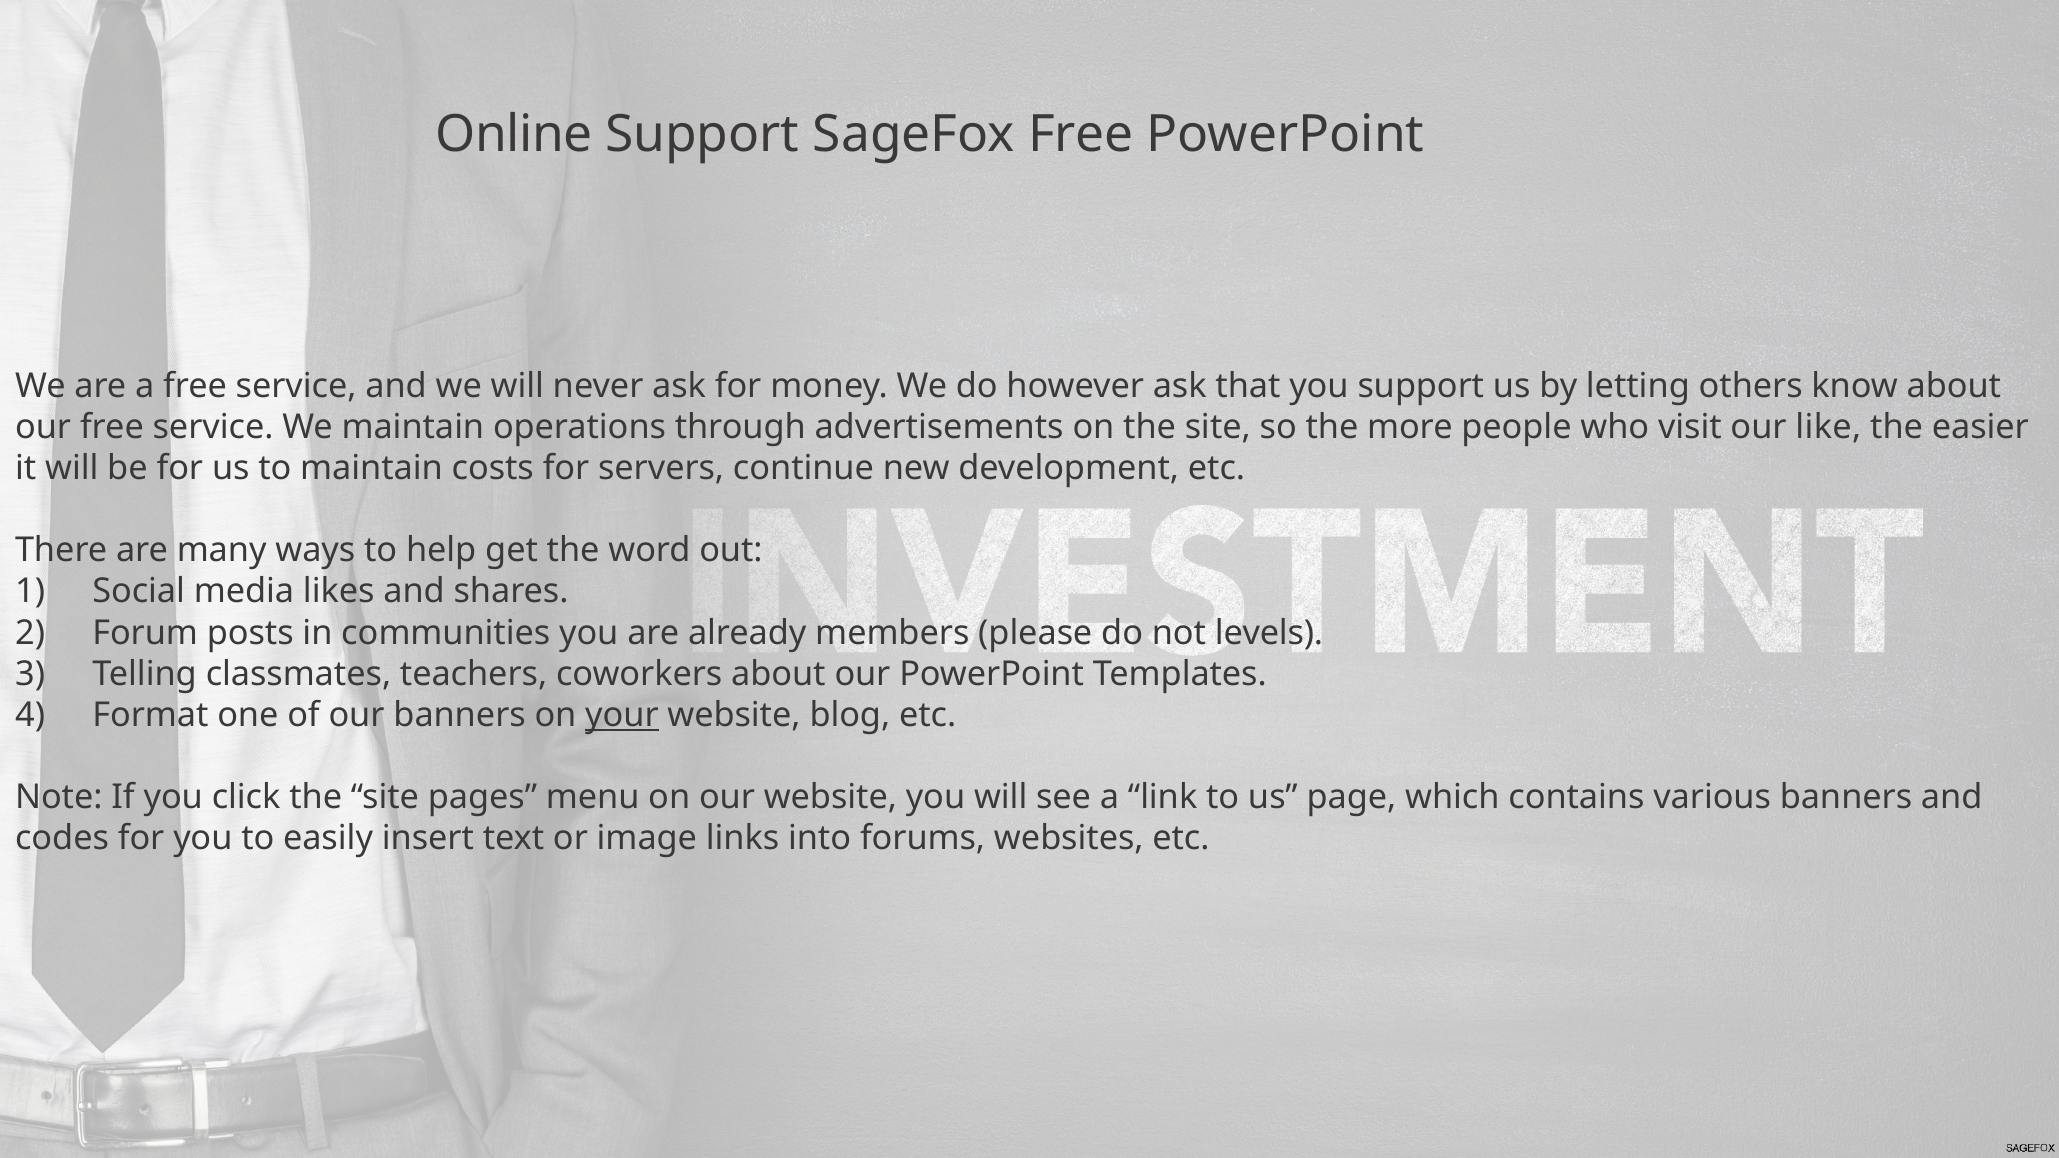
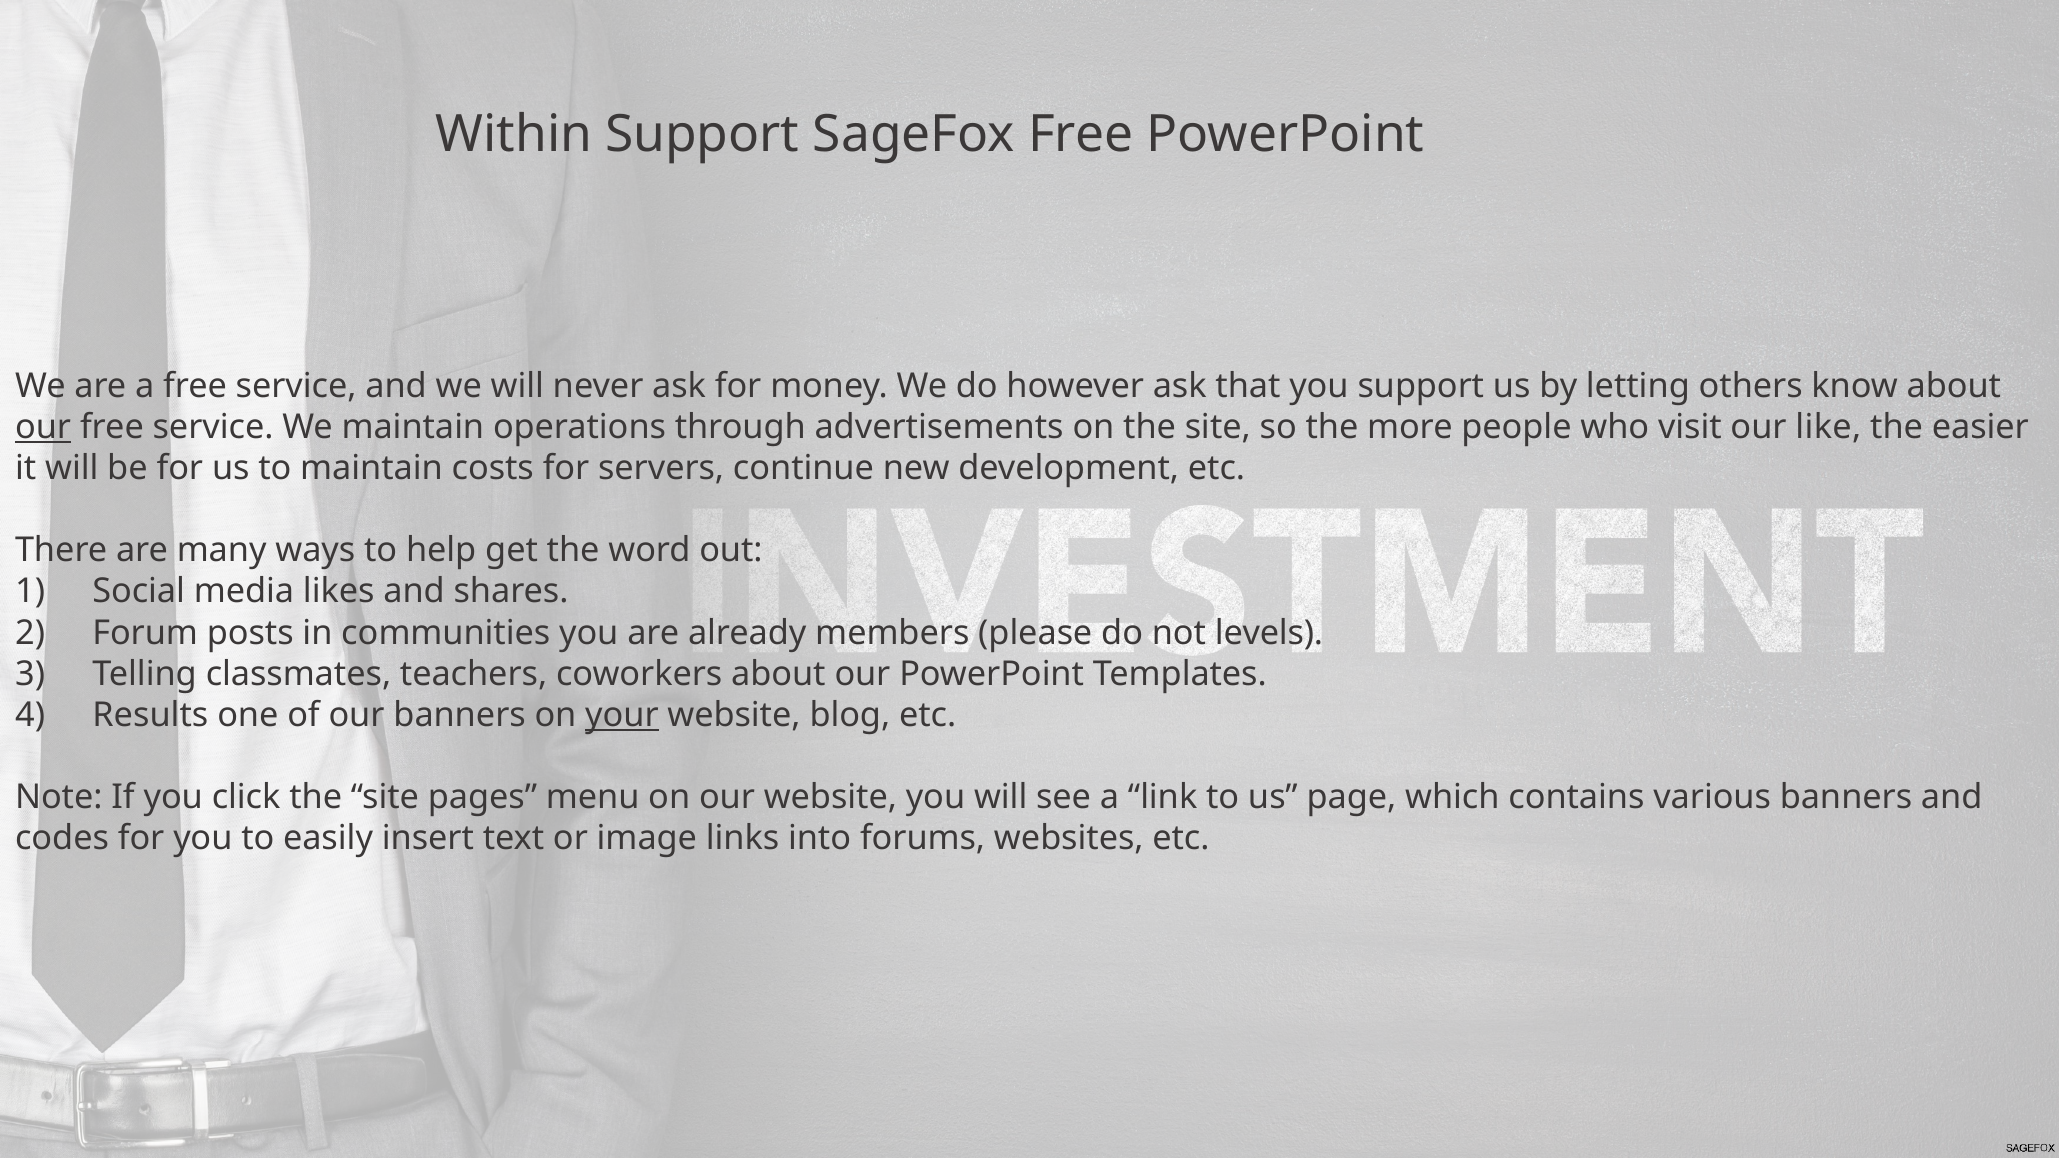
Online: Online -> Within
our at (43, 427) underline: none -> present
Format: Format -> Results
